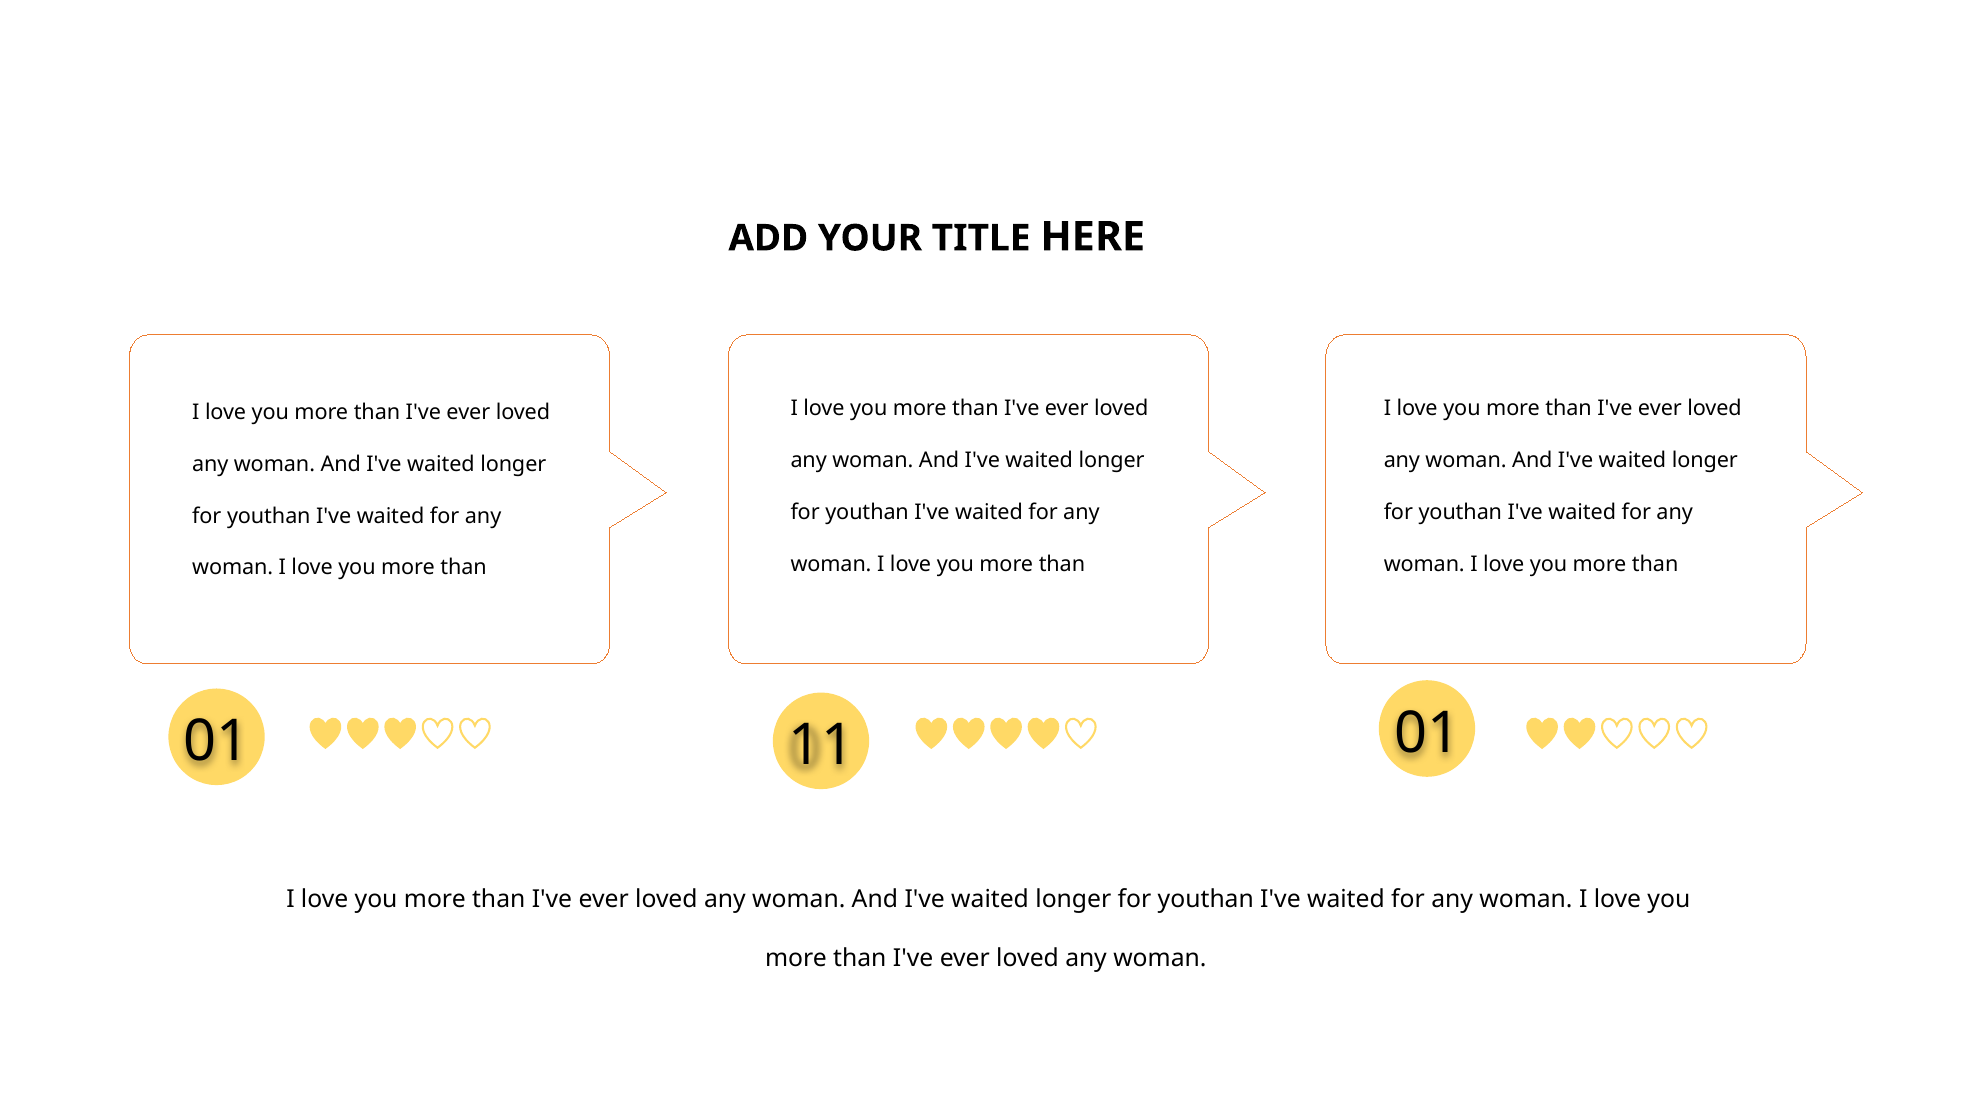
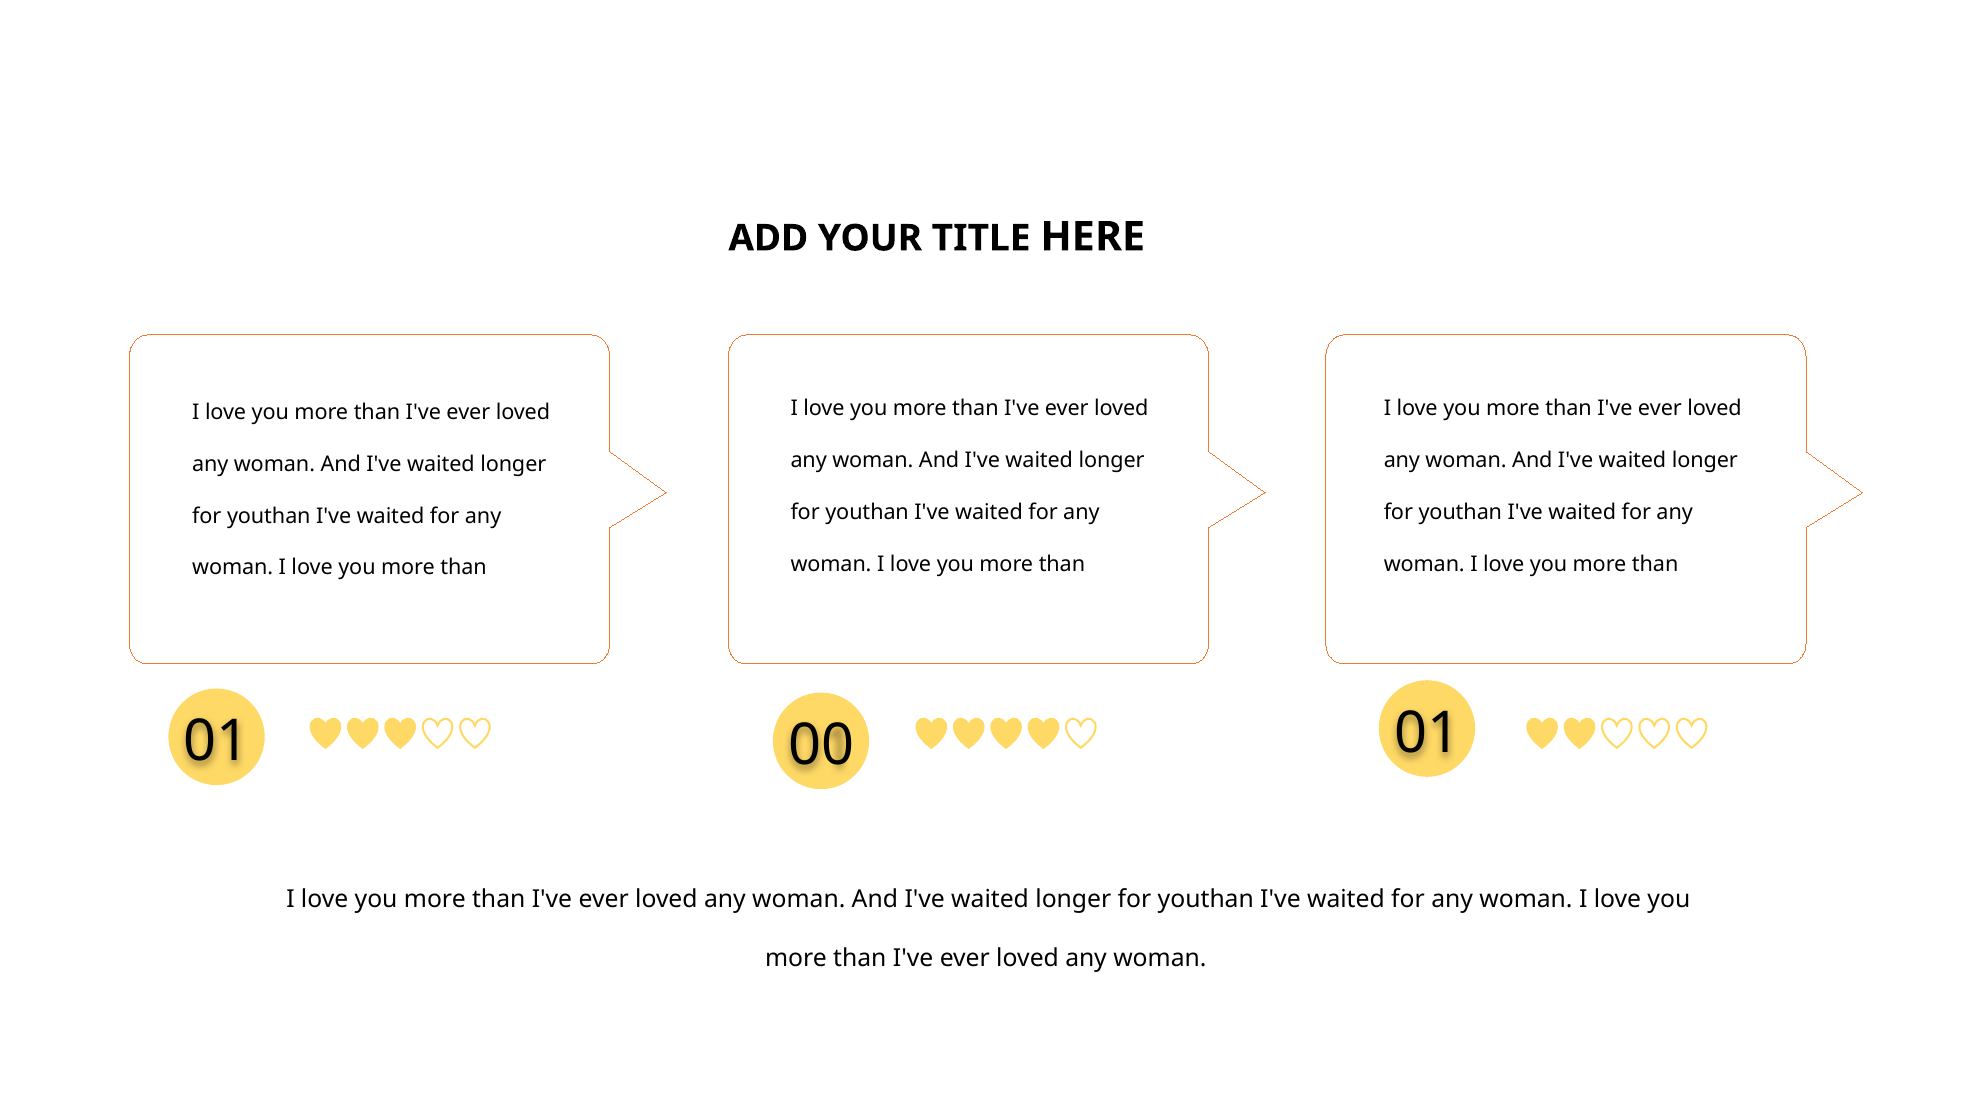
11: 11 -> 00
